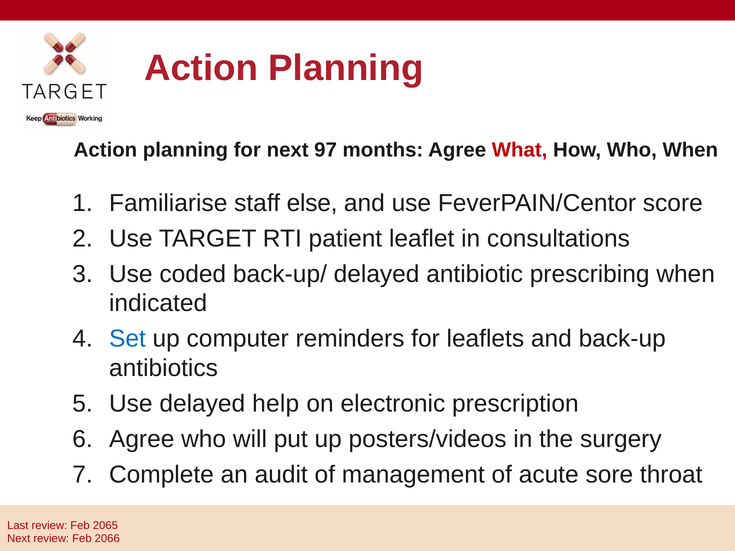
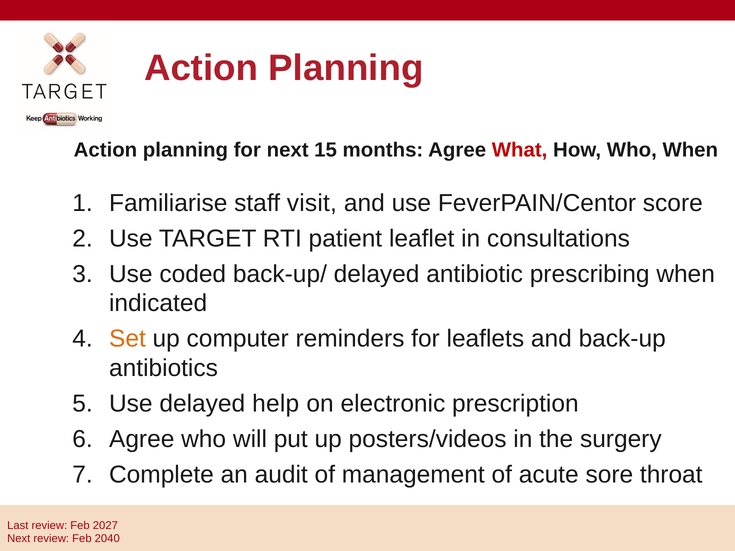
97: 97 -> 15
else: else -> visit
Set colour: blue -> orange
2065: 2065 -> 2027
2066: 2066 -> 2040
